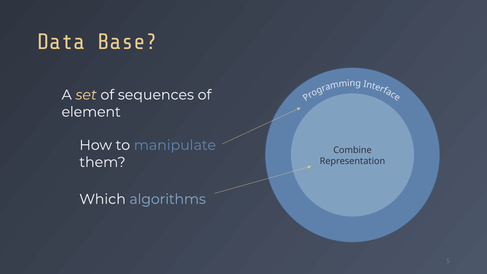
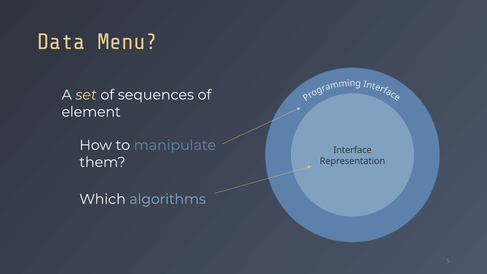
Base: Base -> Menu
Combine: Combine -> Interface
